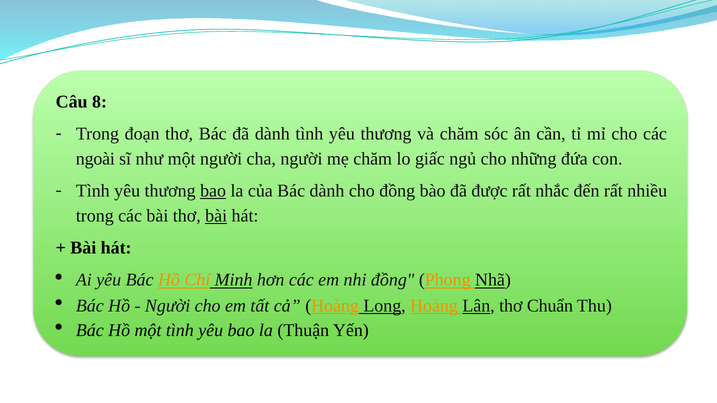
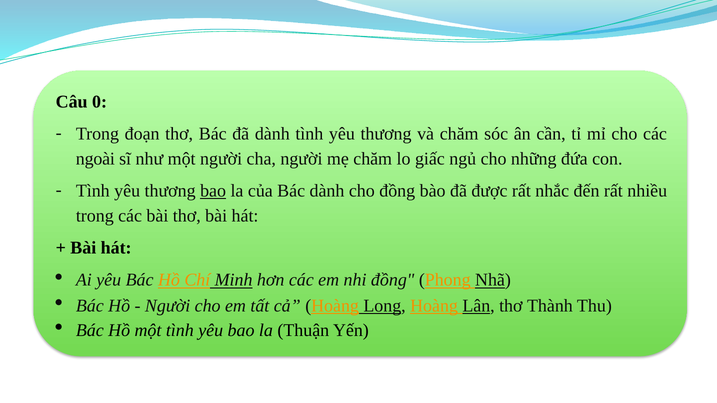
8: 8 -> 0
bài at (216, 216) underline: present -> none
Chuẩn: Chuẩn -> Thành
